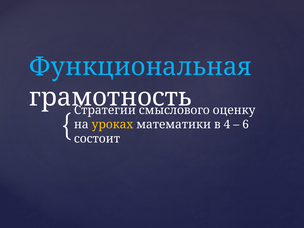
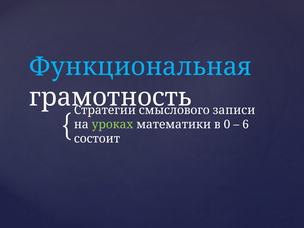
оценку: оценку -> записи
уроках colour: yellow -> light green
4: 4 -> 0
